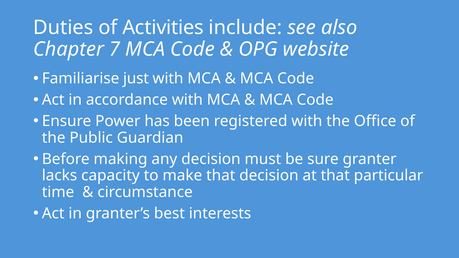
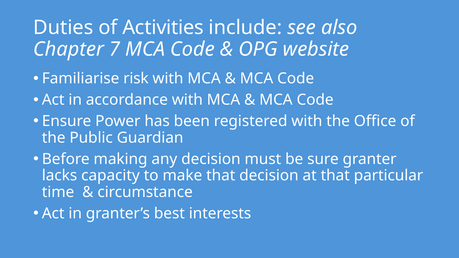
just: just -> risk
